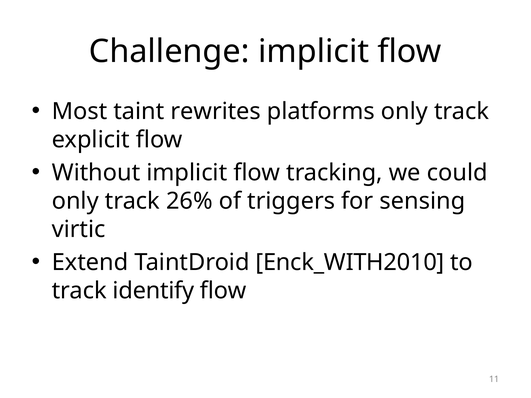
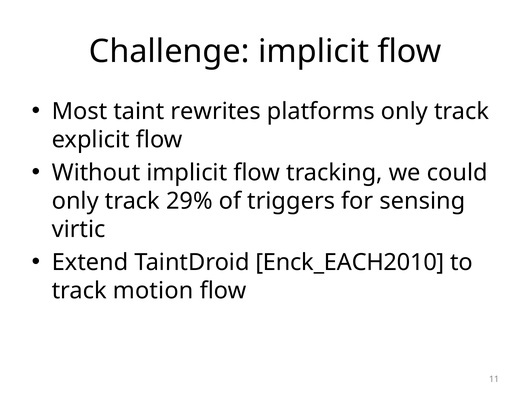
26%: 26% -> 29%
Enck_WITH2010: Enck_WITH2010 -> Enck_EACH2010
identify: identify -> motion
